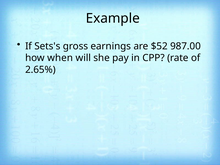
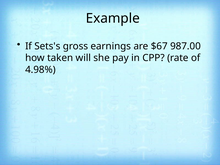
$52: $52 -> $67
when: when -> taken
2.65%: 2.65% -> 4.98%
